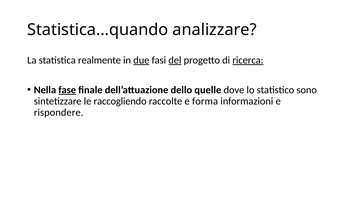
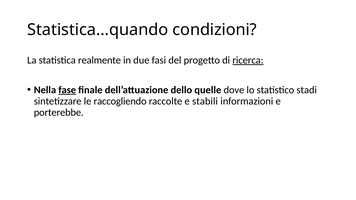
analizzare: analizzare -> condizioni
due underline: present -> none
del underline: present -> none
sono: sono -> stadi
forma: forma -> stabili
rispondere: rispondere -> porterebbe
